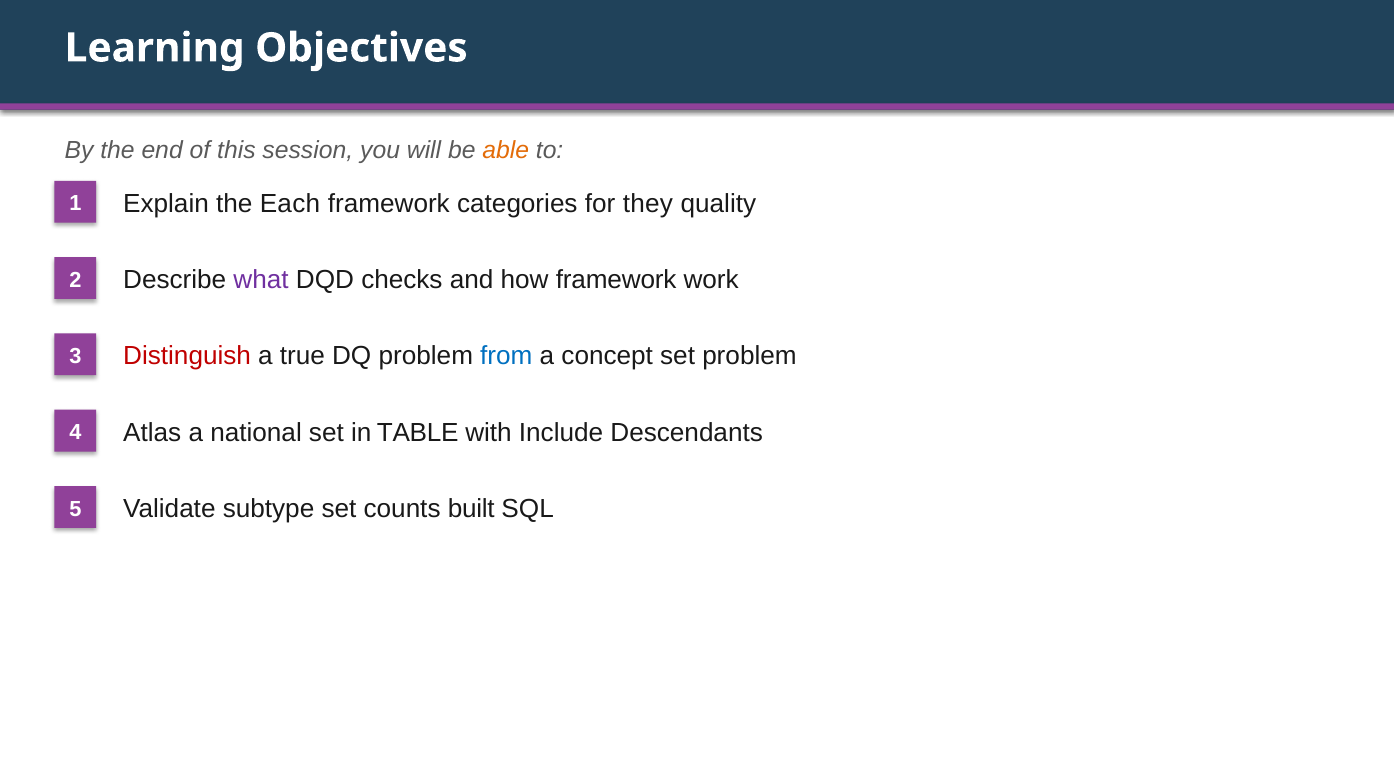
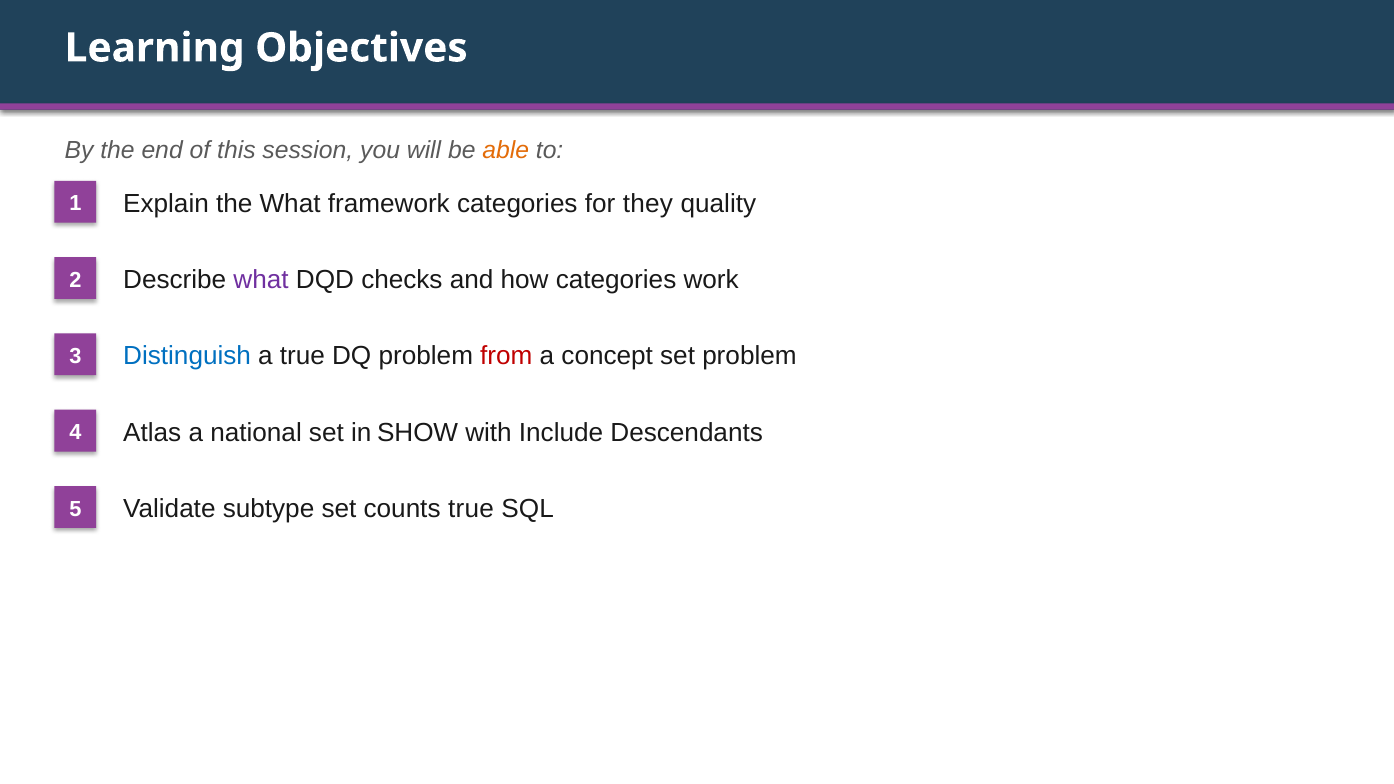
the Each: Each -> What
how framework: framework -> categories
Distinguish colour: red -> blue
from colour: blue -> red
TABLE: TABLE -> SHOW
counts built: built -> true
